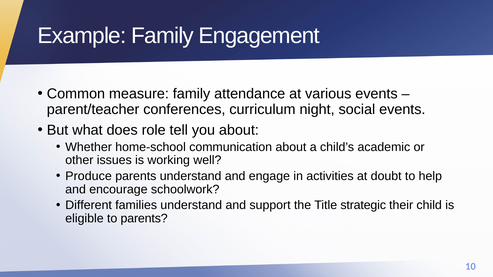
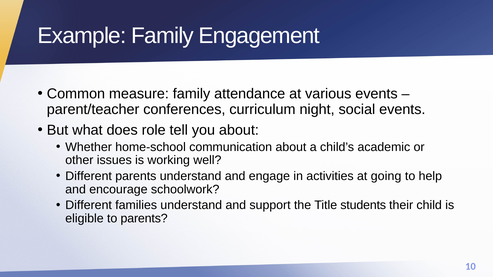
Produce at (89, 176): Produce -> Different
doubt: doubt -> going
strategic: strategic -> students
